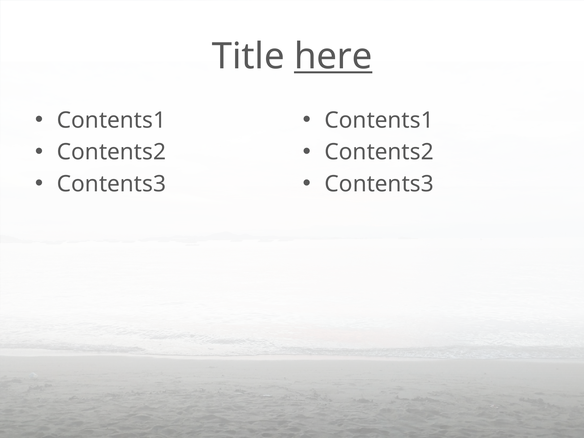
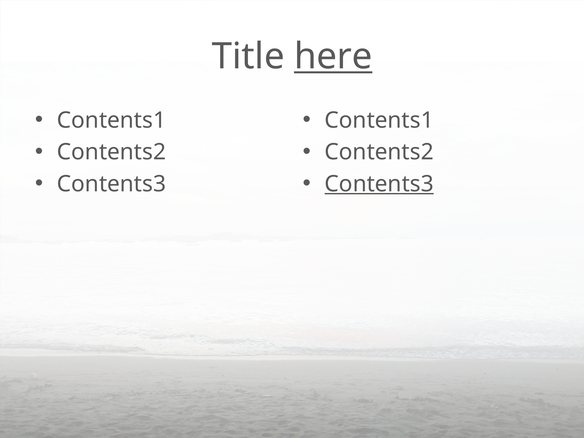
Contents3 at (379, 184) underline: none -> present
